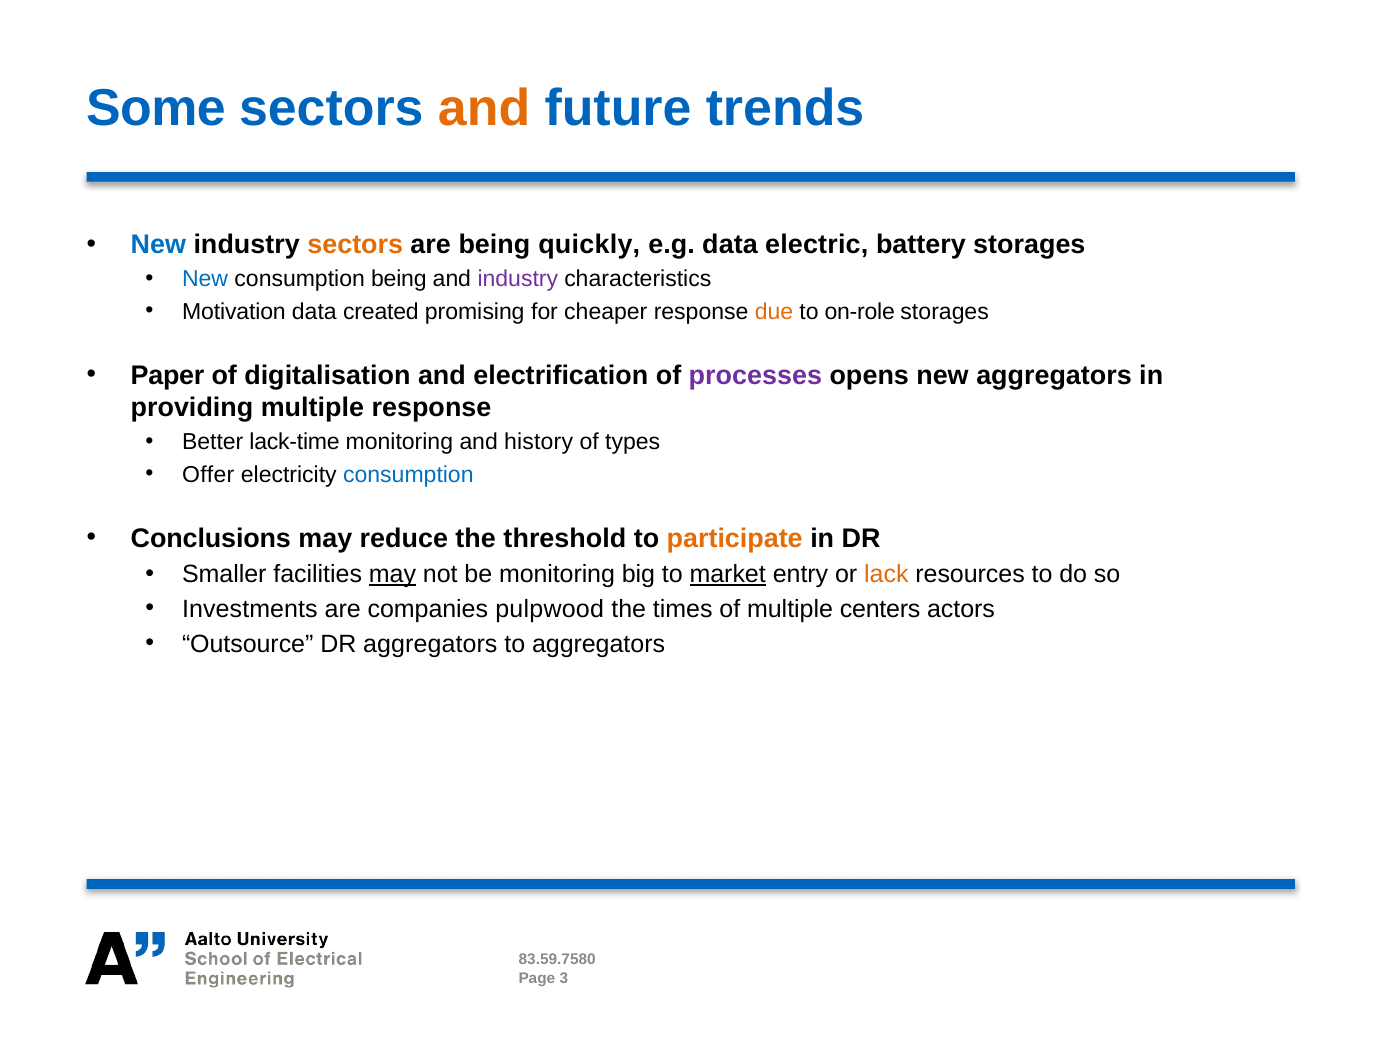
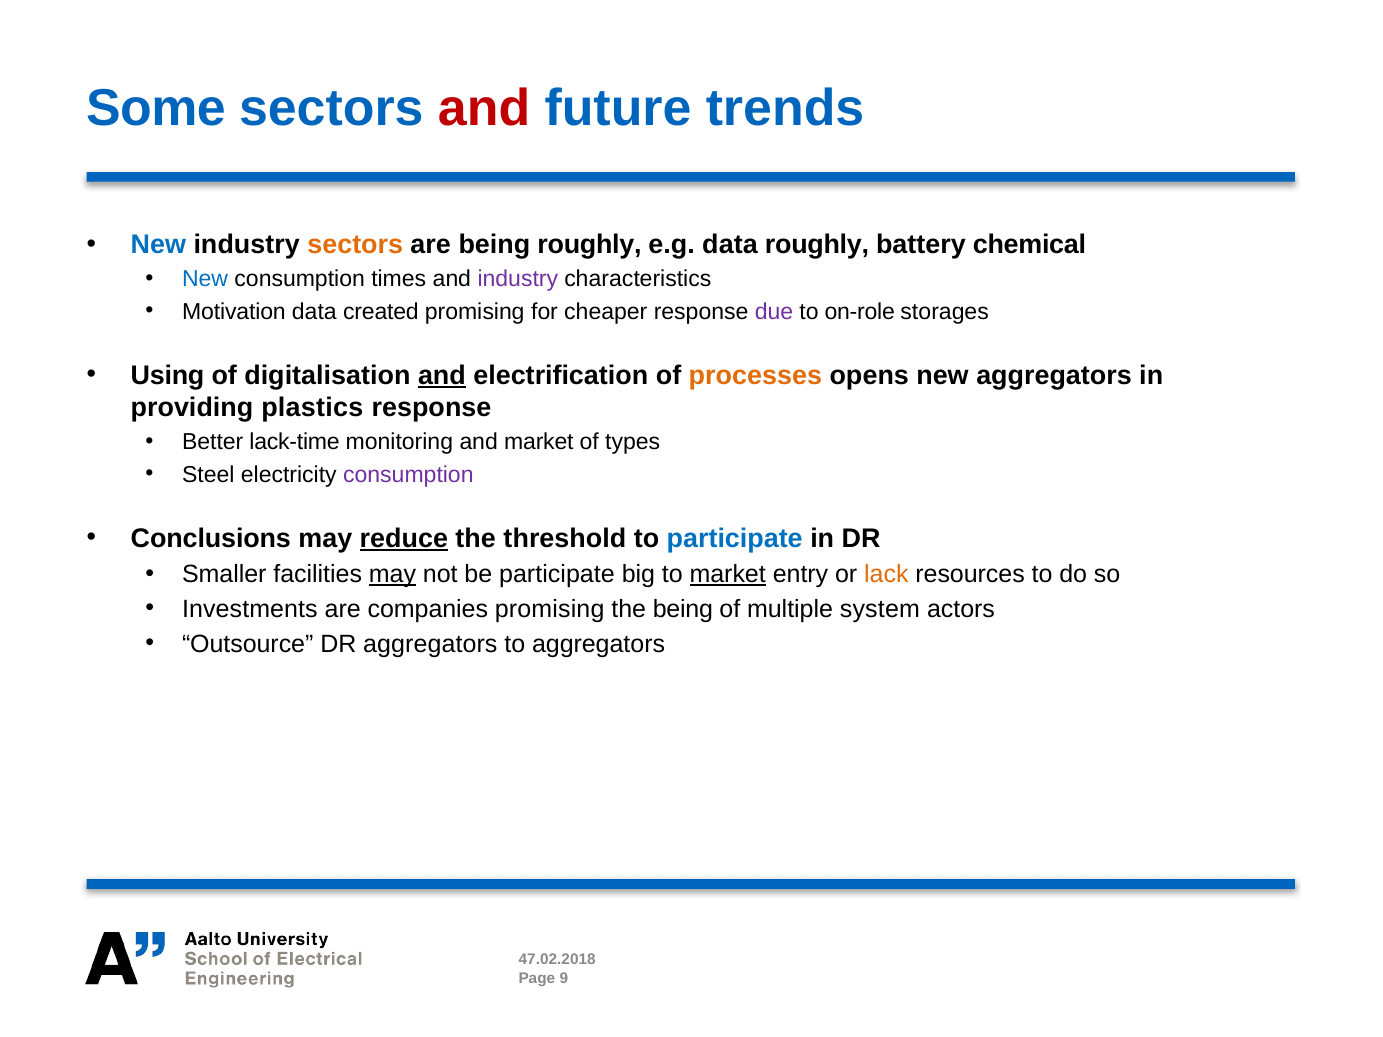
and at (484, 109) colour: orange -> red
being quickly: quickly -> roughly
data electric: electric -> roughly
battery storages: storages -> chemical
consumption being: being -> times
due colour: orange -> purple
Paper: Paper -> Using
and at (442, 375) underline: none -> present
processes colour: purple -> orange
providing multiple: multiple -> plastics
and history: history -> market
Offer: Offer -> Steel
consumption at (408, 475) colour: blue -> purple
reduce underline: none -> present
participate at (735, 538) colour: orange -> blue
be monitoring: monitoring -> participate
companies pulpwood: pulpwood -> promising
the times: times -> being
centers: centers -> system
83.59.7580: 83.59.7580 -> 47.02.2018
3: 3 -> 9
